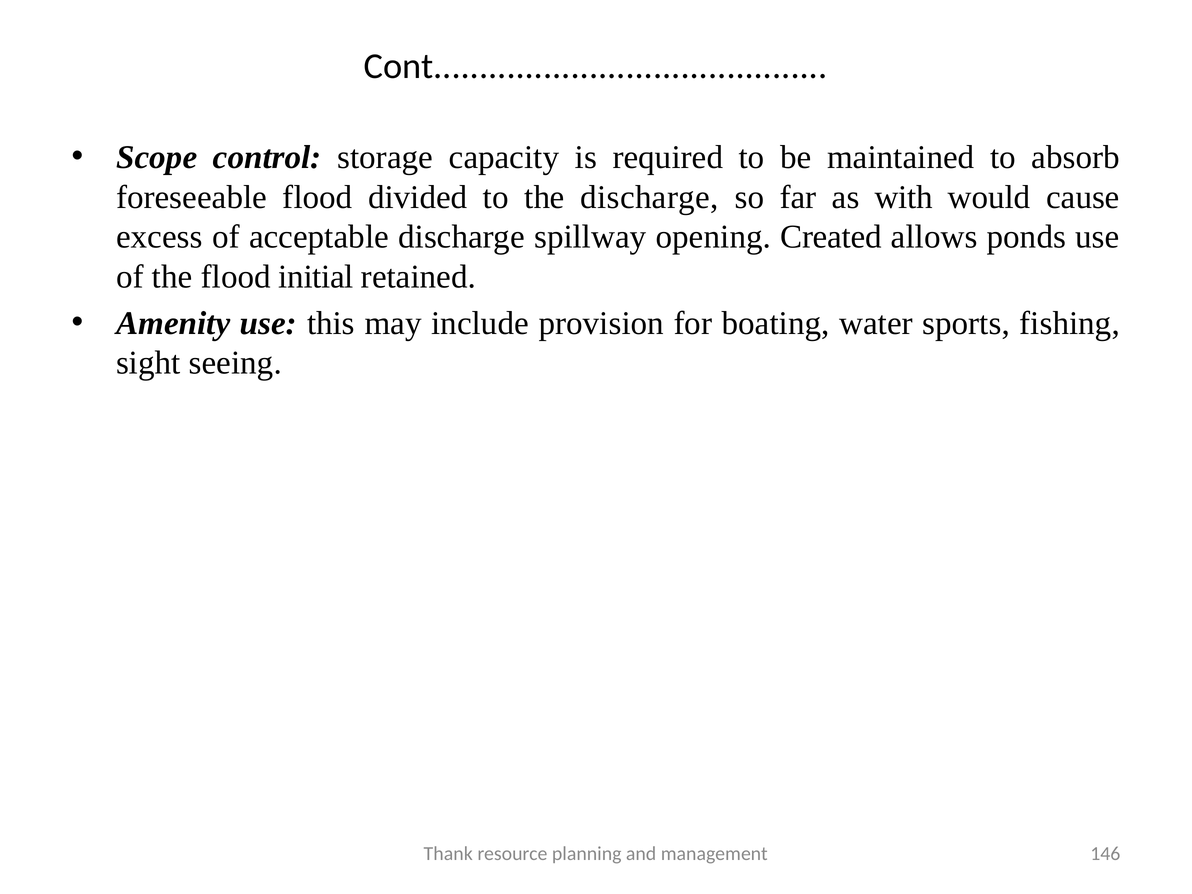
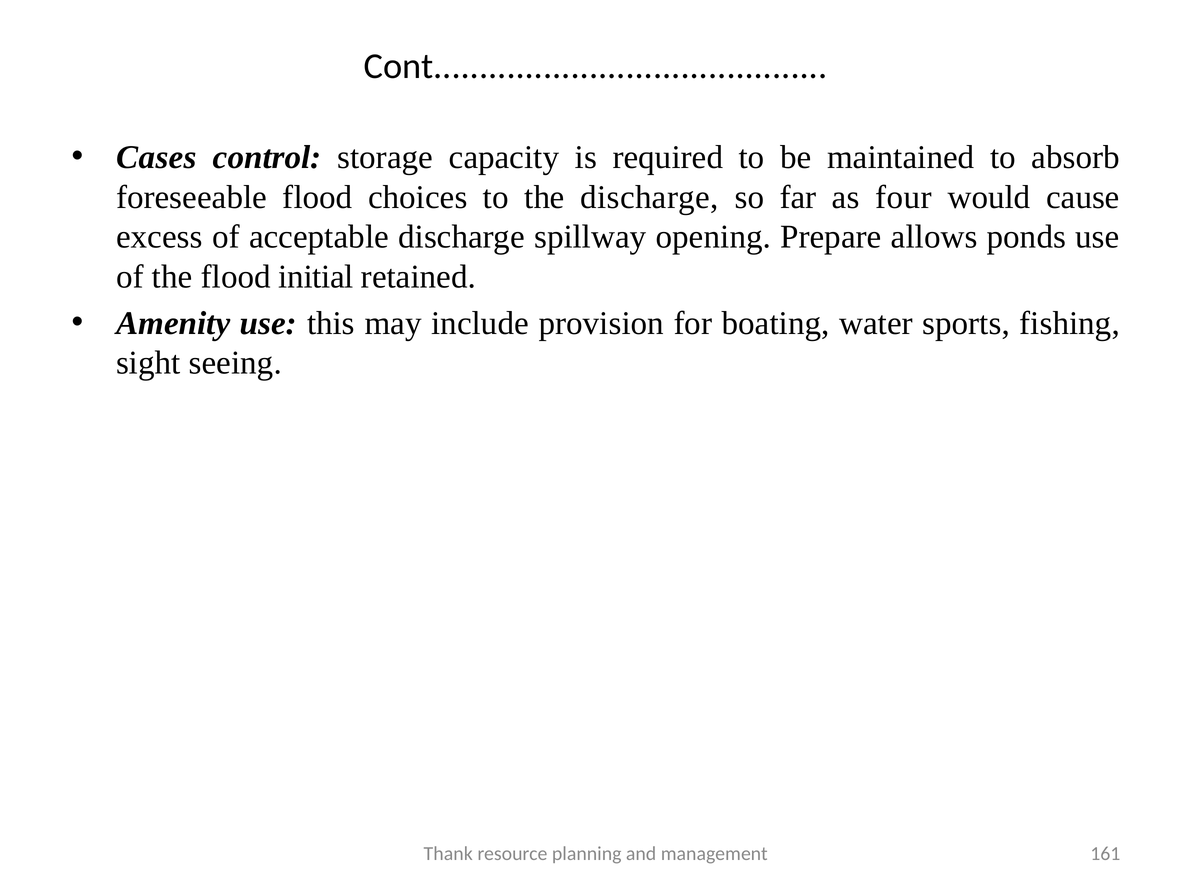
Scope: Scope -> Cases
divided: divided -> choices
with: with -> four
Created: Created -> Prepare
146: 146 -> 161
